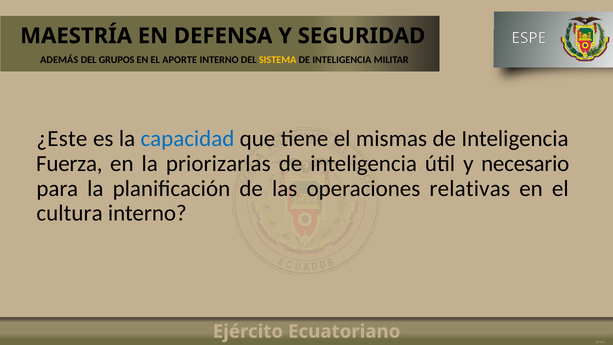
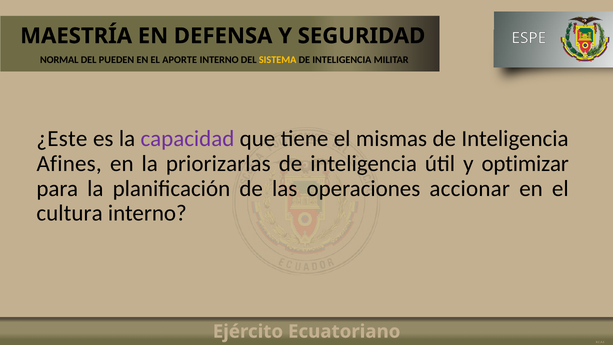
ADEMÁS: ADEMÁS -> NORMAL
GRUPOS: GRUPOS -> PUEDEN
capacidad colour: blue -> purple
Fuerza: Fuerza -> Afines
necesario: necesario -> optimizar
relativas: relativas -> accionar
